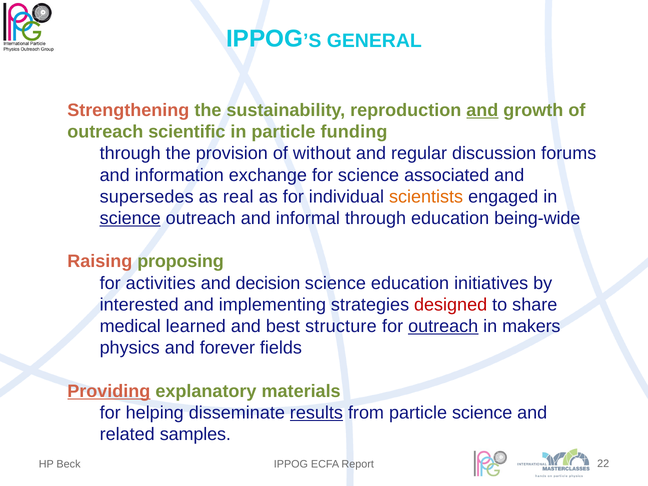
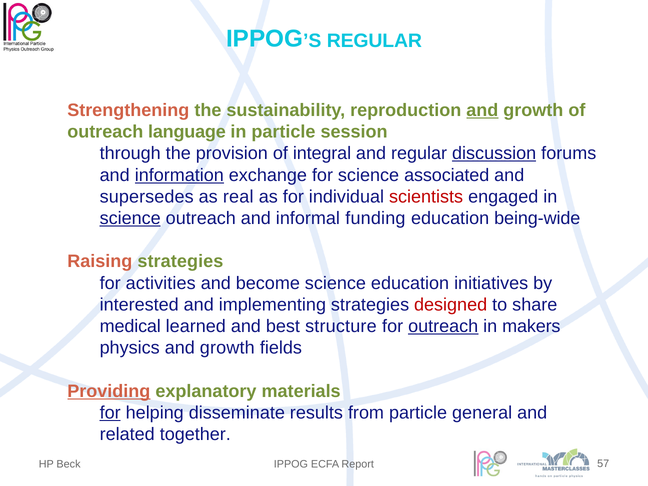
GENERAL at (374, 41): GENERAL -> REGULAR
scientific: scientific -> language
funding: funding -> session
without: without -> integral
discussion underline: none -> present
information underline: none -> present
scientists colour: orange -> red
informal through: through -> funding
Raising proposing: proposing -> strategies
decision: decision -> become
physics and forever: forever -> growth
for at (110, 413) underline: none -> present
results underline: present -> none
particle science: science -> general
samples: samples -> together
22: 22 -> 57
